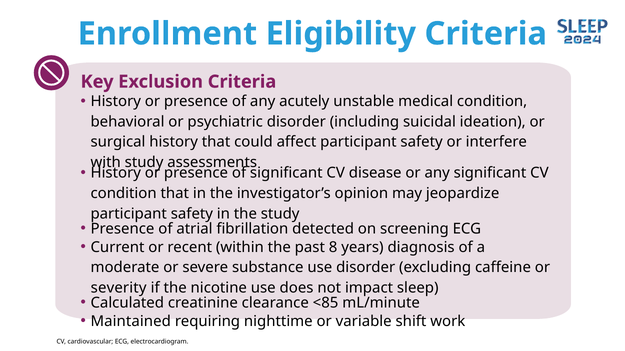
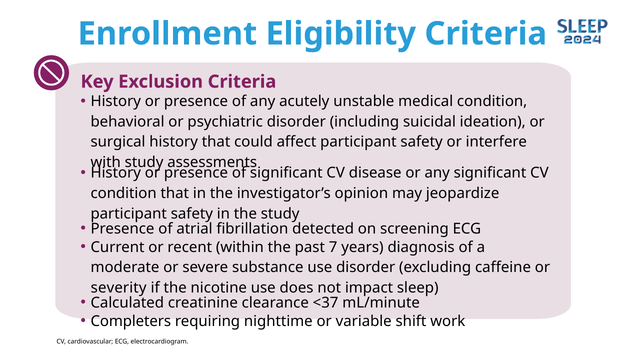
8: 8 -> 7
<85: <85 -> <37
Maintained: Maintained -> Completers
